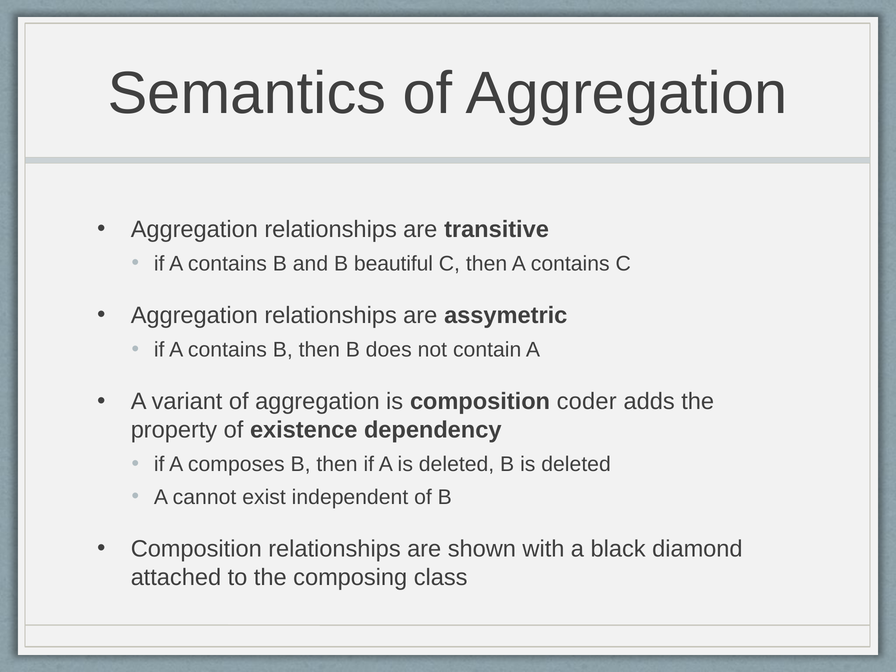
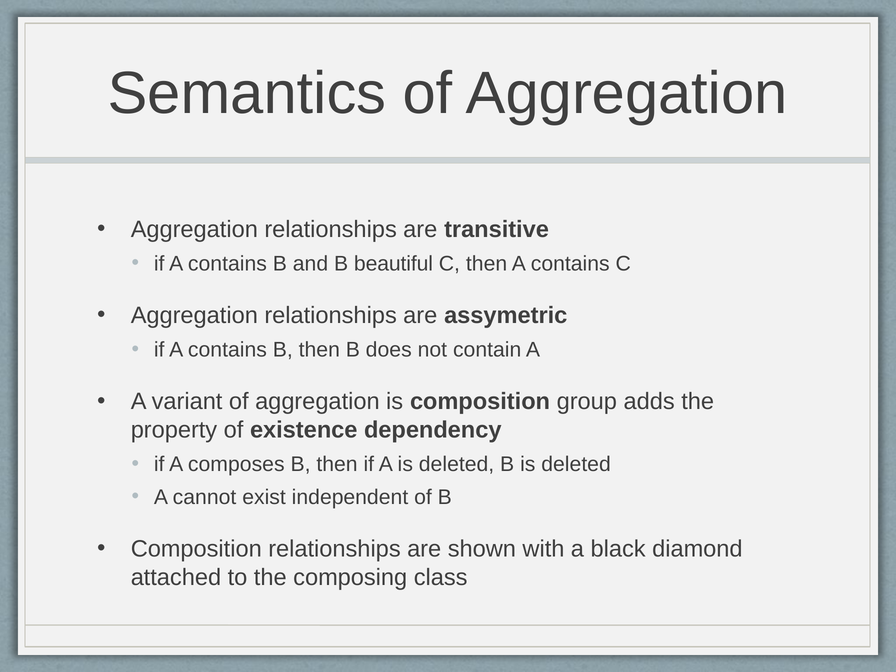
coder: coder -> group
